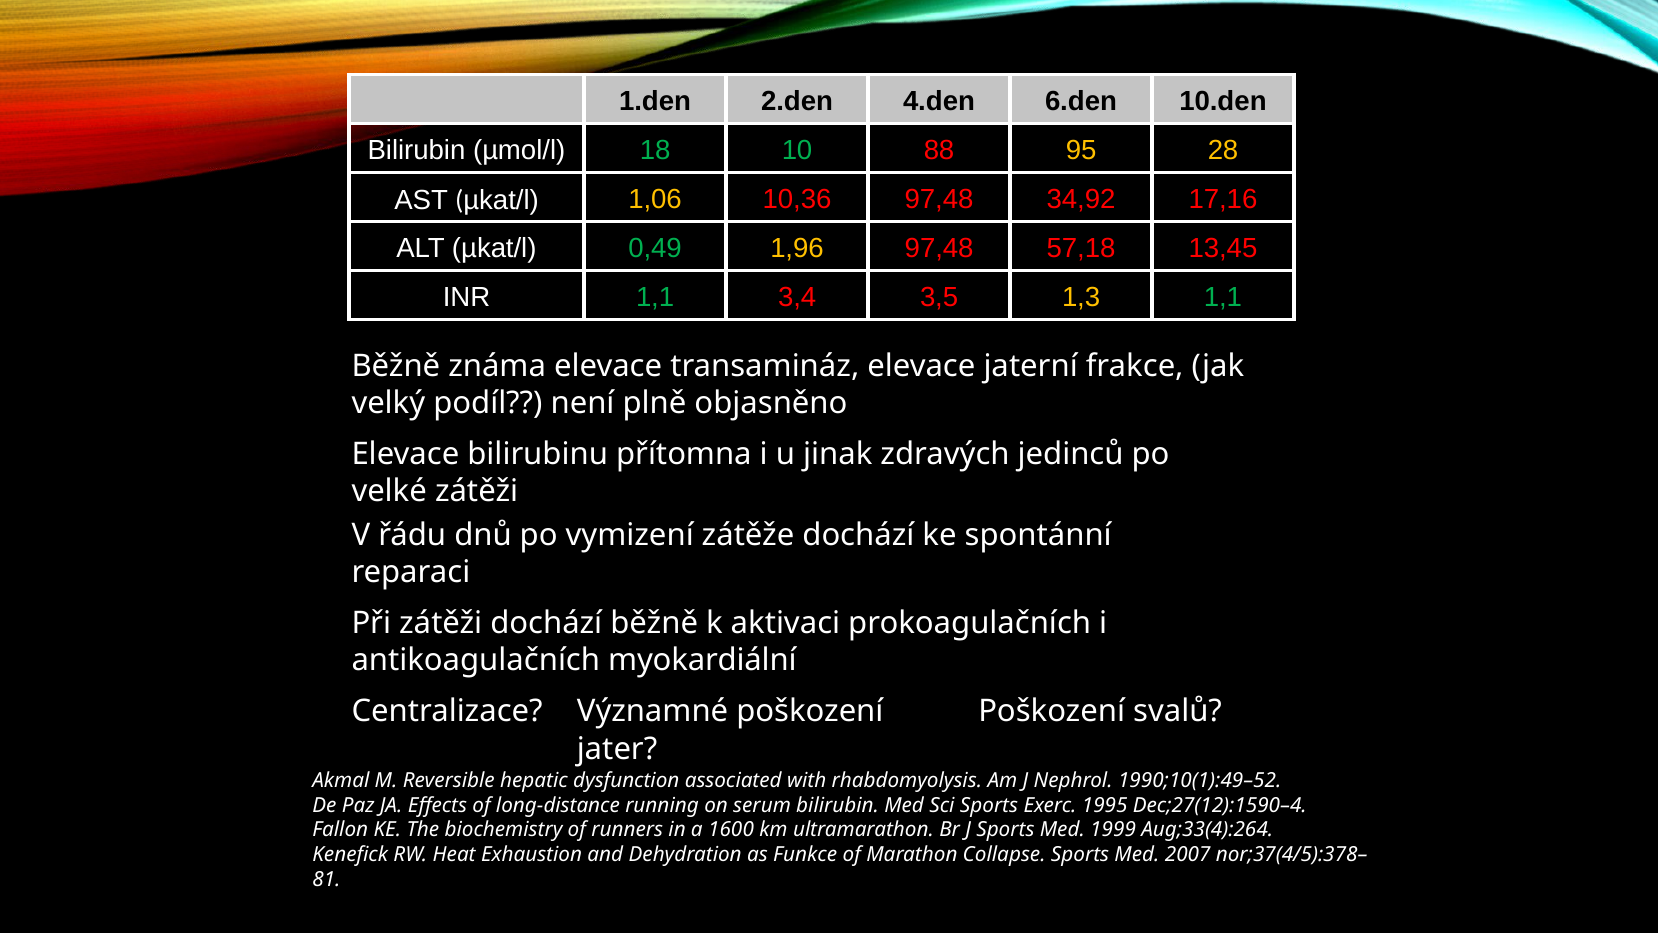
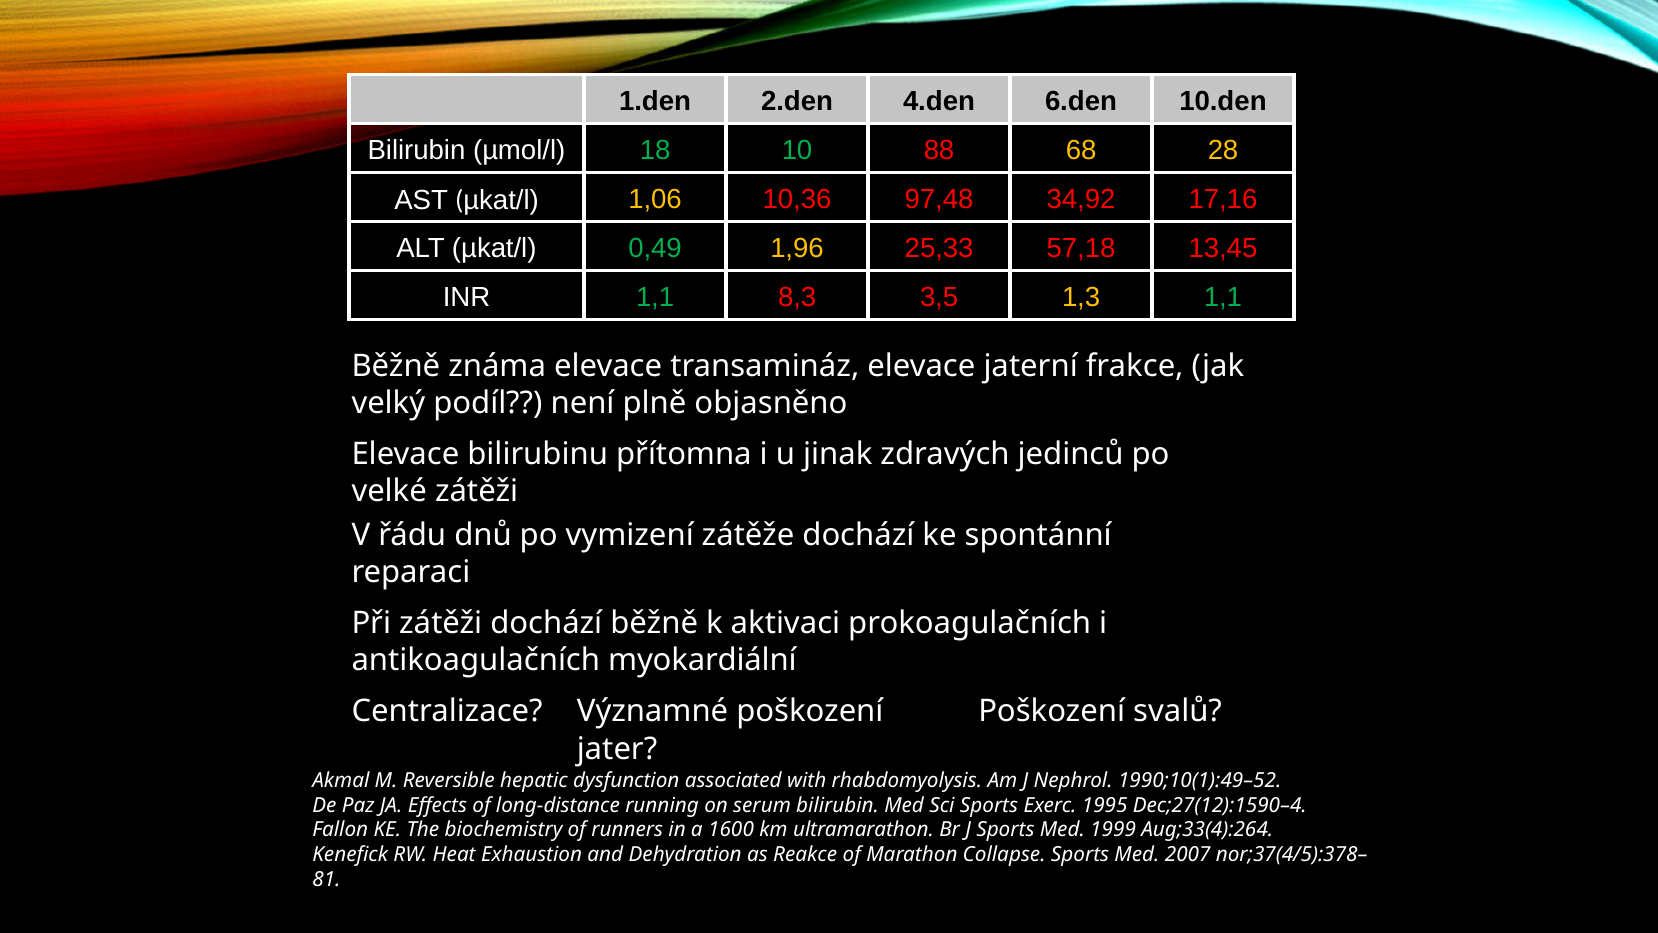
95: 95 -> 68
1,96 97,48: 97,48 -> 25,33
3,4: 3,4 -> 8,3
Funkce: Funkce -> Reakce
